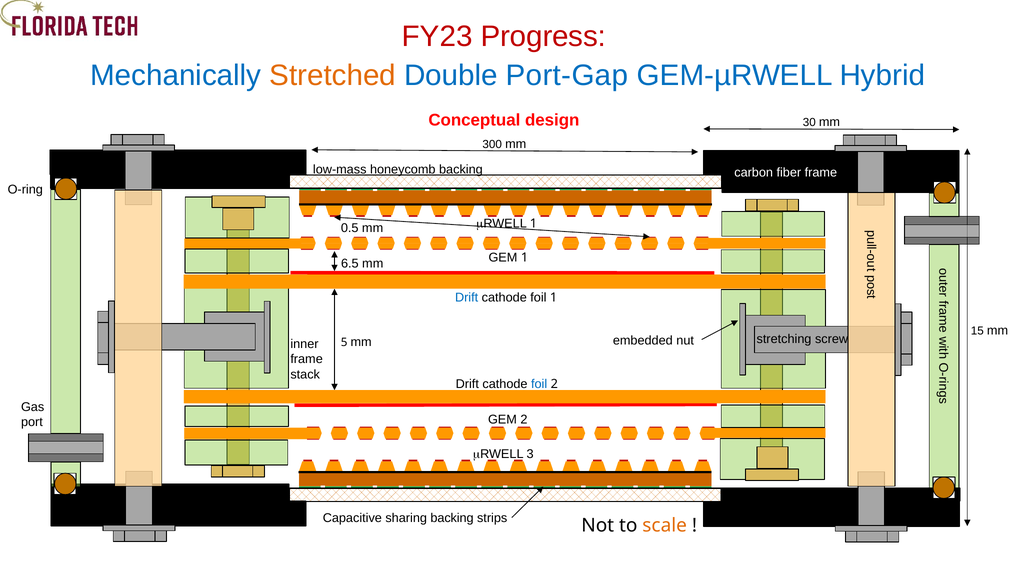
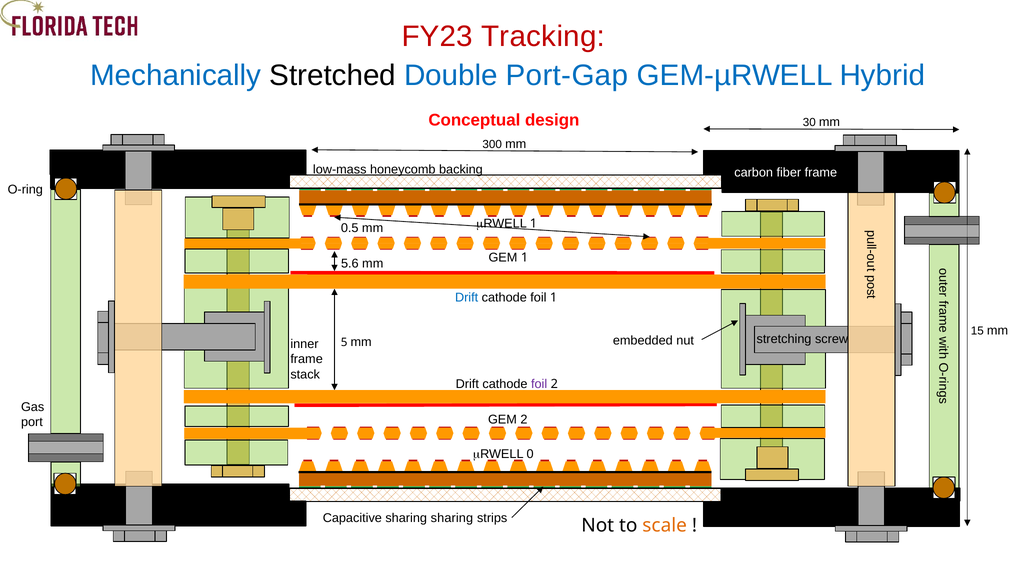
Progress: Progress -> Tracking
Stretched colour: orange -> black
6.5: 6.5 -> 5.6
foil at (539, 384) colour: blue -> purple
3: 3 -> 0
sharing backing: backing -> sharing
